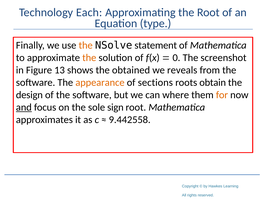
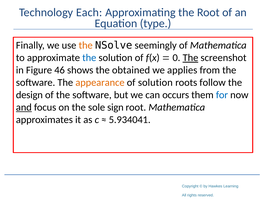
statement: statement -> seemingly
the at (89, 58) colour: orange -> blue
The at (190, 58) underline: none -> present
13: 13 -> 46
reveals: reveals -> applies
of sections: sections -> solution
obtain: obtain -> follow
where: where -> occurs
for colour: orange -> blue
9.442558: 9.442558 -> 5.934041
